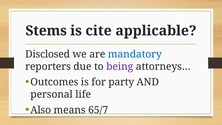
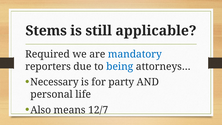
cite: cite -> still
Disclosed: Disclosed -> Required
being colour: purple -> blue
Outcomes: Outcomes -> Necessary
65/7: 65/7 -> 12/7
